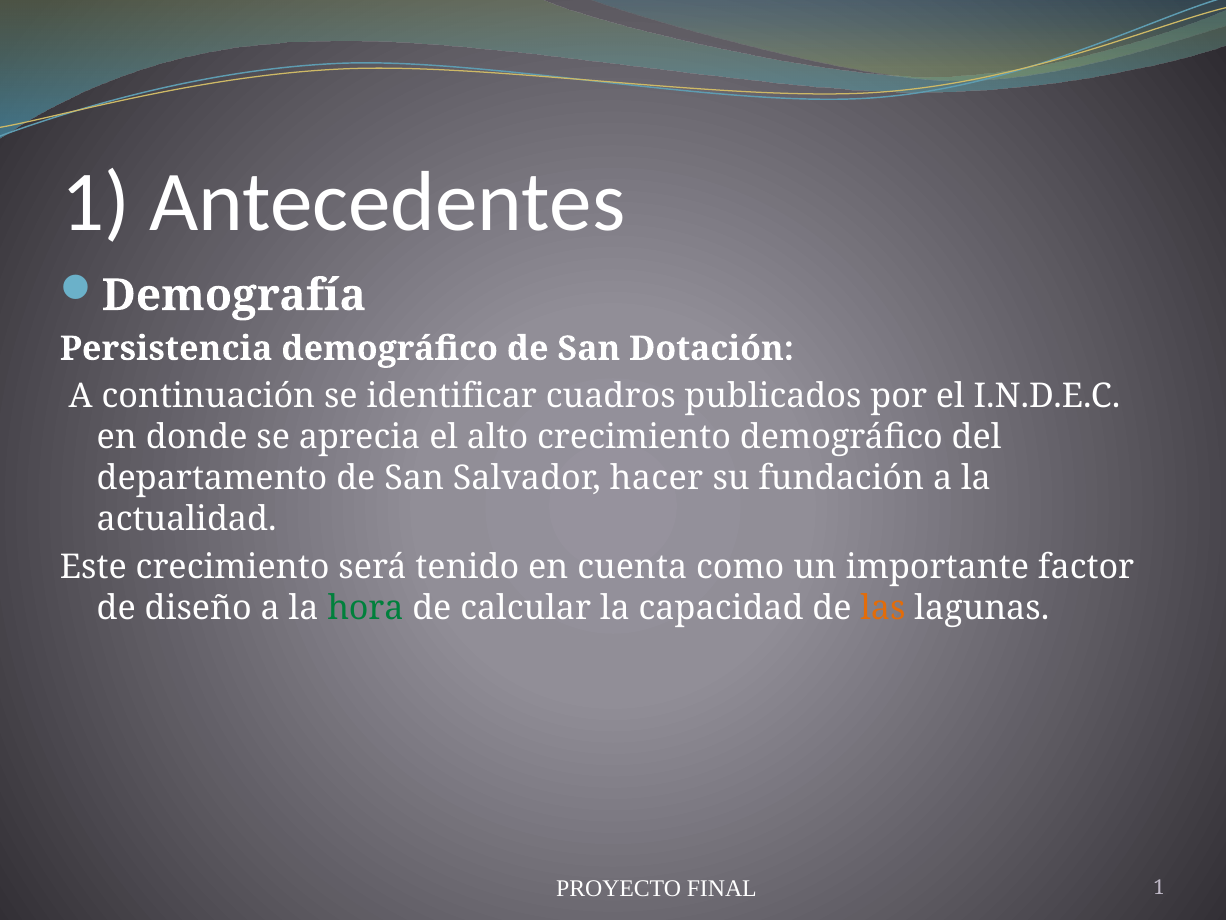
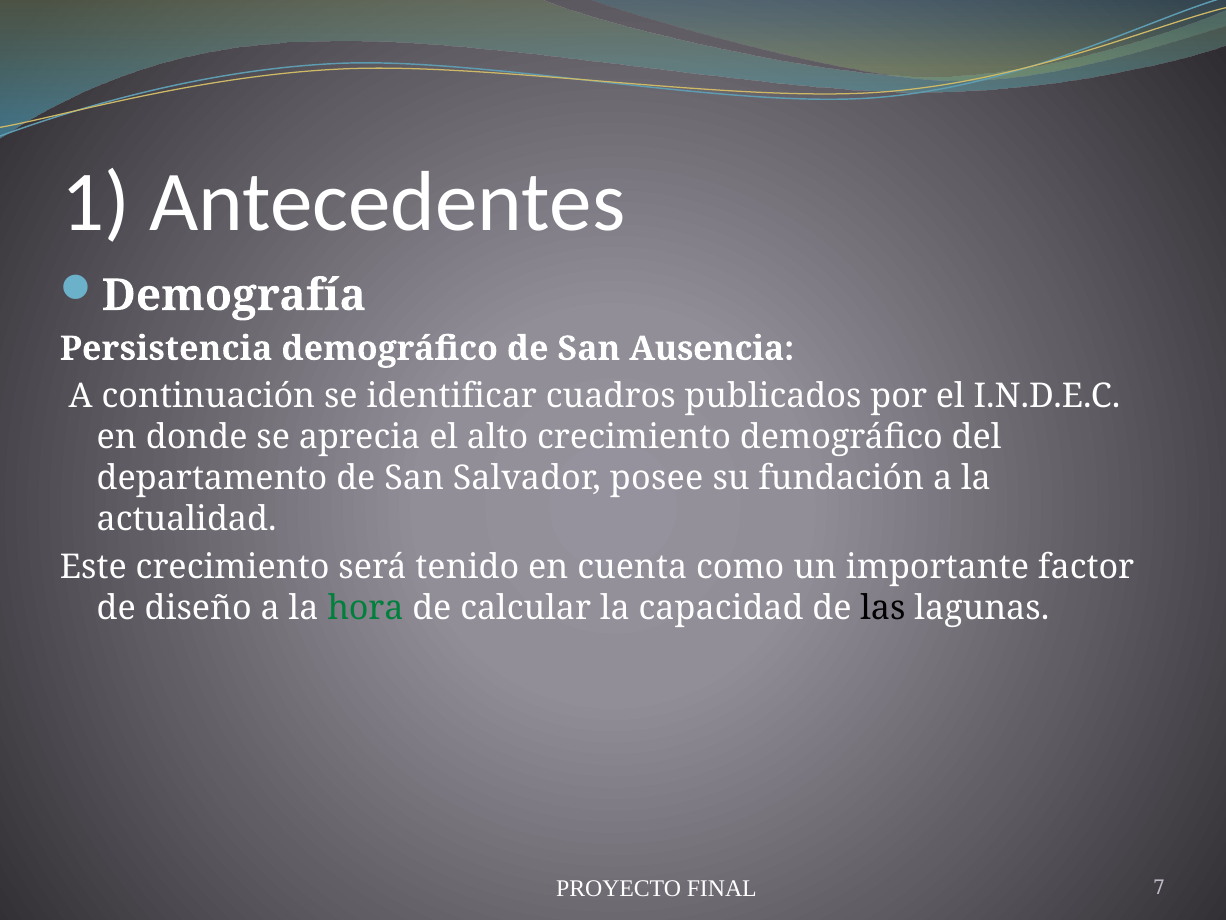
Dotación: Dotación -> Ausencia
hacer: hacer -> posee
las colour: orange -> black
FINAL 1: 1 -> 7
